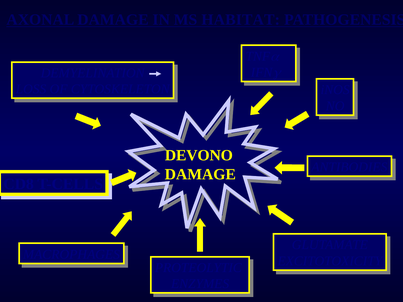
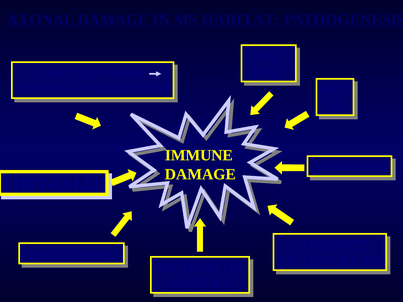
DEVONO: DEVONO -> IMMUNE
